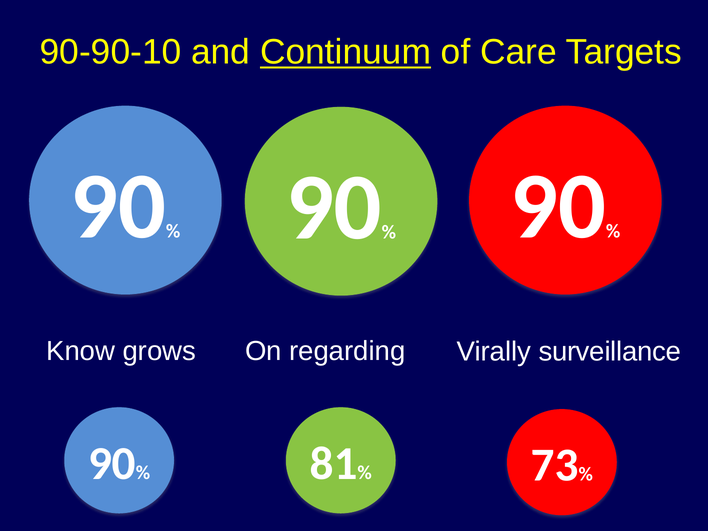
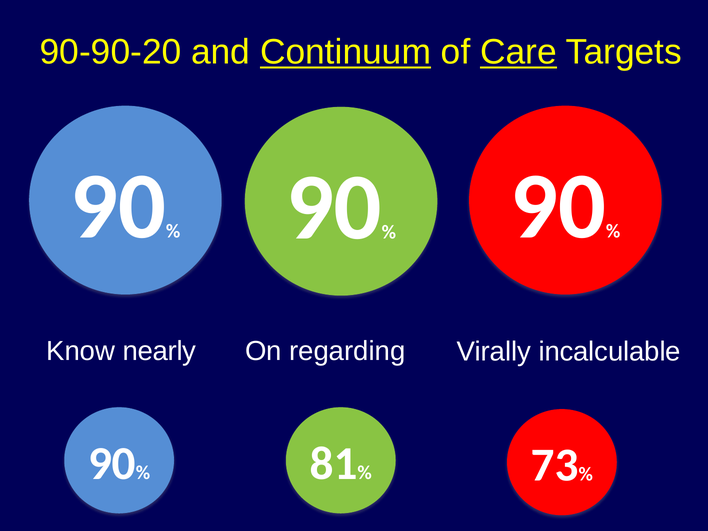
90-90-10: 90-90-10 -> 90-90-20
Care underline: none -> present
grows: grows -> nearly
surveillance: surveillance -> incalculable
